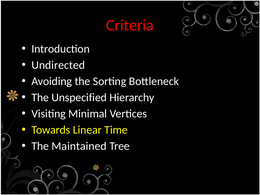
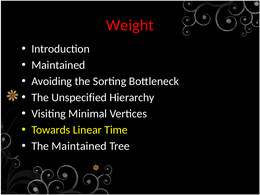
Criteria: Criteria -> Weight
Undirected at (58, 65): Undirected -> Maintained
